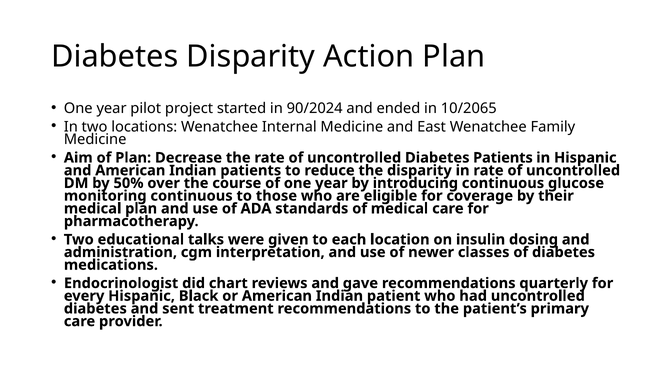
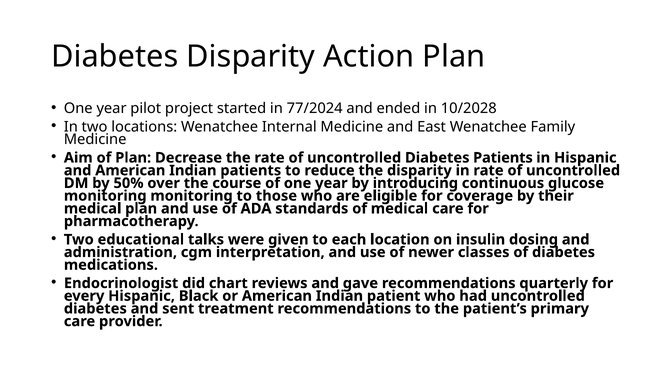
90/2024: 90/2024 -> 77/2024
10/2065: 10/2065 -> 10/2028
monitoring continuous: continuous -> monitoring
